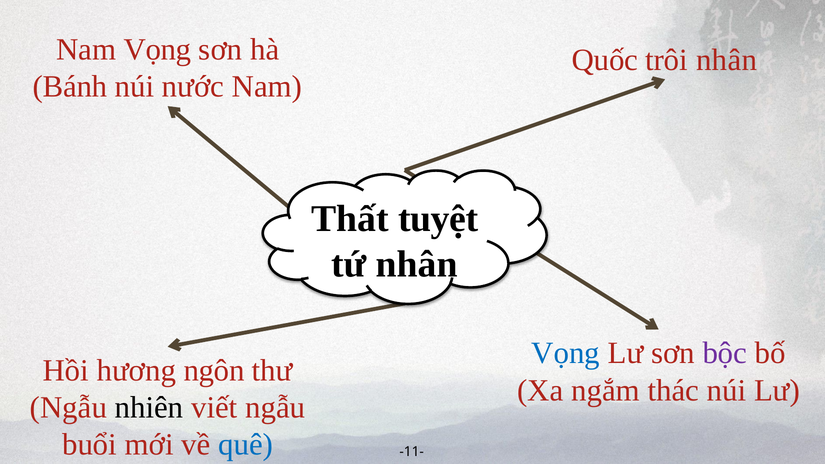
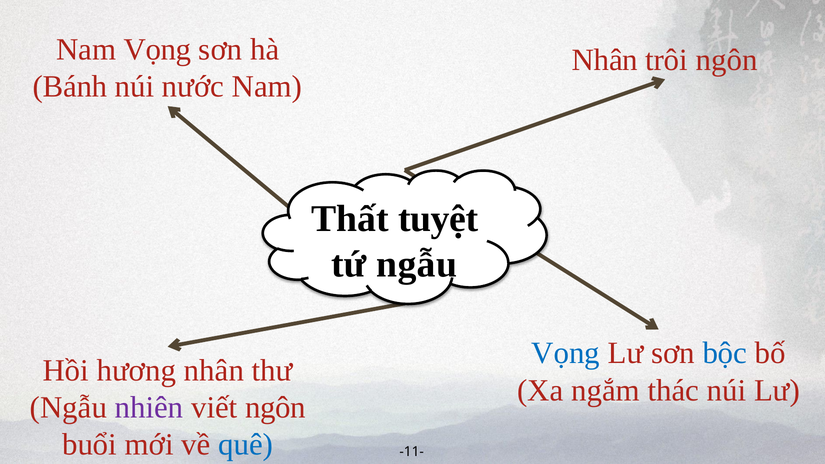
Quốc at (605, 60): Quốc -> Nhân
trôi nhân: nhân -> ngôn
tứ nhân: nhân -> ngẫu
bộc colour: purple -> blue
hương ngôn: ngôn -> nhân
nhiên colour: black -> purple
viết ngẫu: ngẫu -> ngôn
